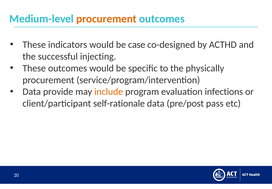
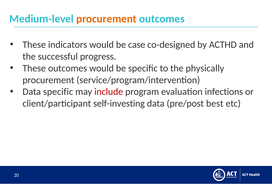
injecting: injecting -> progress
Data provide: provide -> specific
include colour: orange -> red
self-rationale: self-rationale -> self-investing
pass: pass -> best
